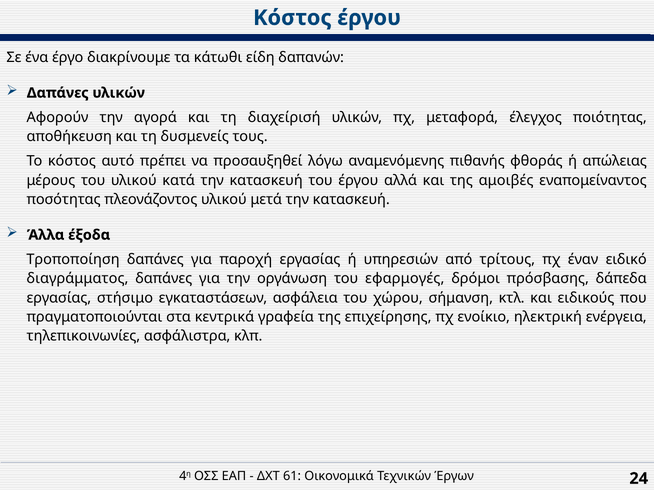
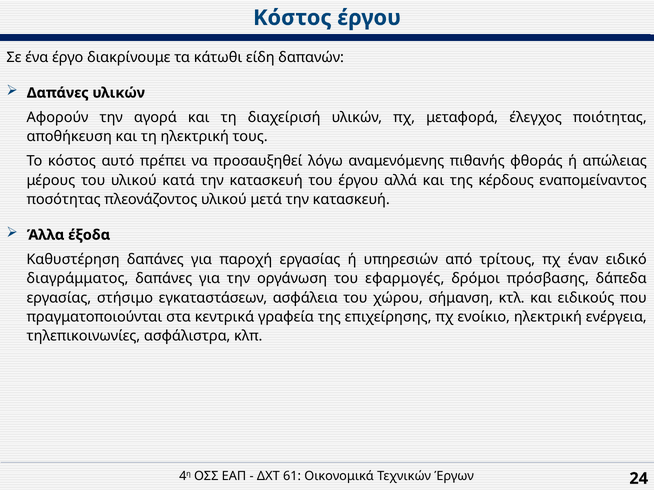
τη δυσμενείς: δυσμενείς -> ηλεκτρική
αμοιβές: αμοιβές -> κέρδους
Τροποποίηση: Τροποποίηση -> Καθυστέρηση
